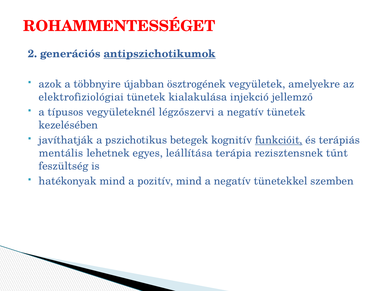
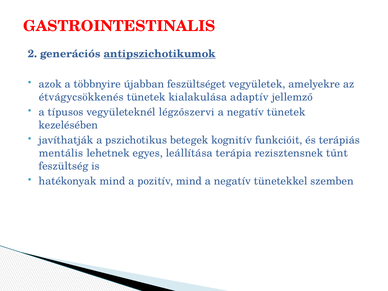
ROHAMMENTESSÉGET: ROHAMMENTESSÉGET -> GASTROINTESTINALIS
ösztrogének: ösztrogének -> feszültséget
elektrofiziológiai: elektrofiziológiai -> étvágycsökkenés
injekció: injekció -> adaptív
funkcióit underline: present -> none
